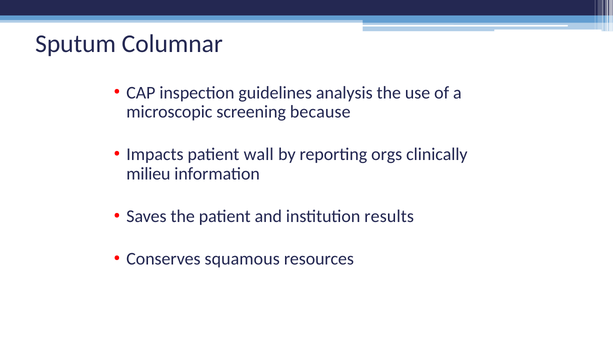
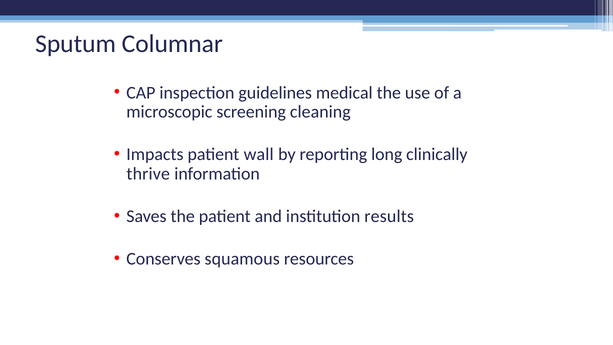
analysis: analysis -> medical
because: because -> cleaning
orgs: orgs -> long
milieu: milieu -> thrive
